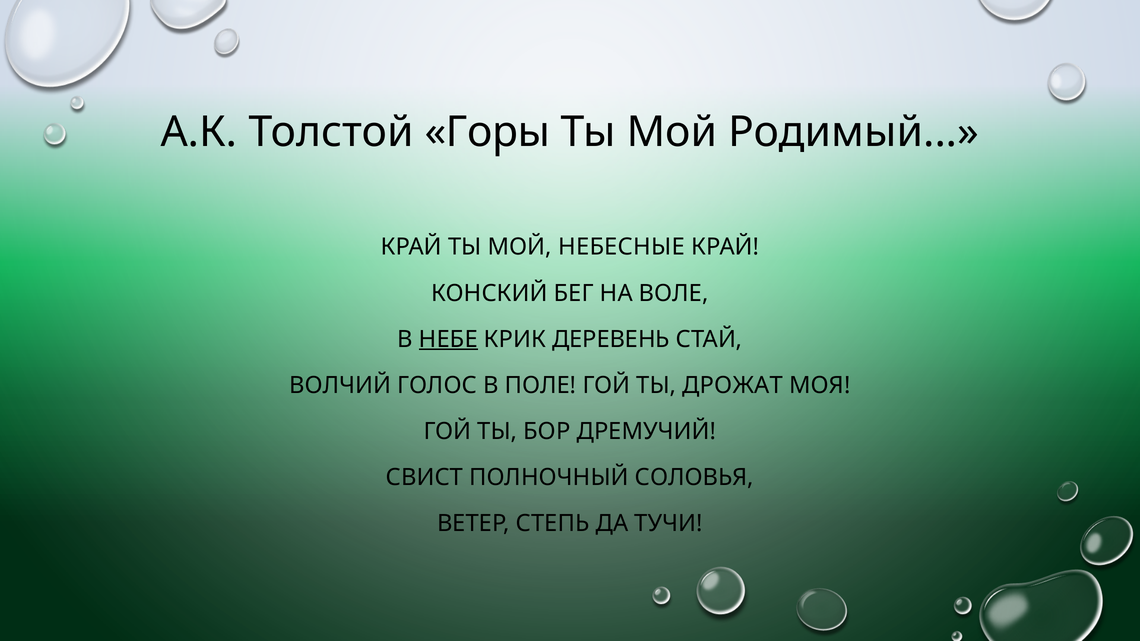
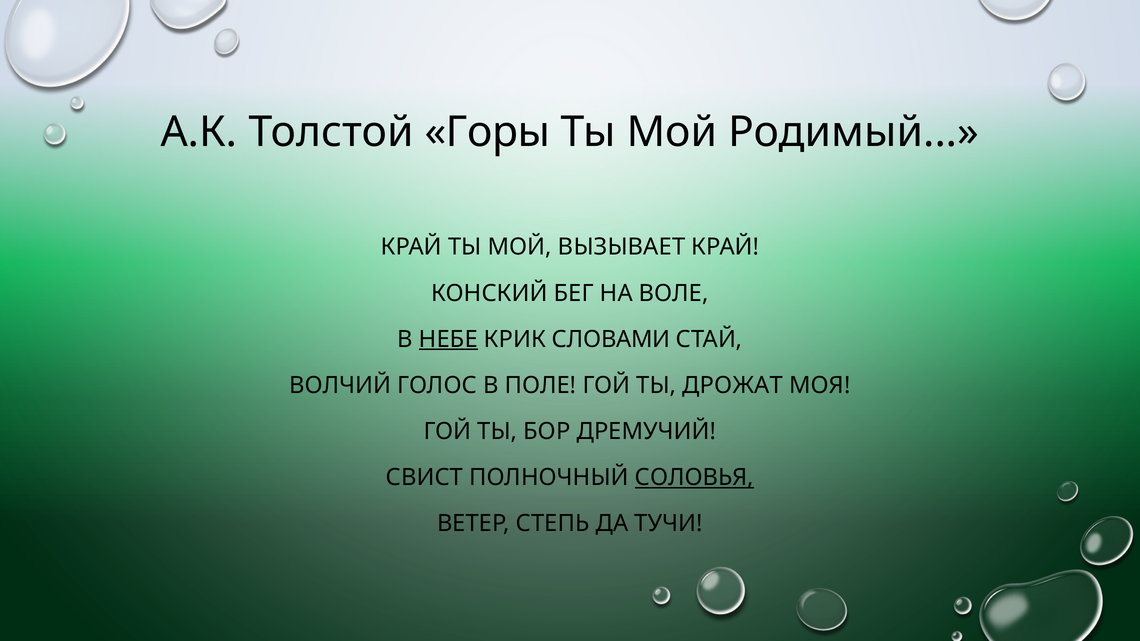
НЕБЕСНЫЕ: НЕБЕСНЫЕ -> ВЫЗЫВАЕТ
ДЕРЕВЕНЬ: ДЕРЕВЕНЬ -> СЛОВАМИ
СОЛОВЬЯ underline: none -> present
